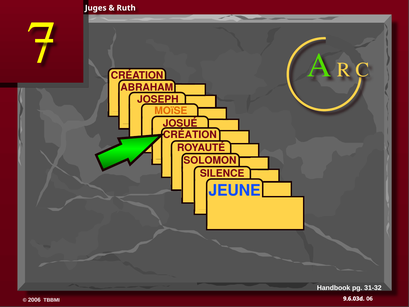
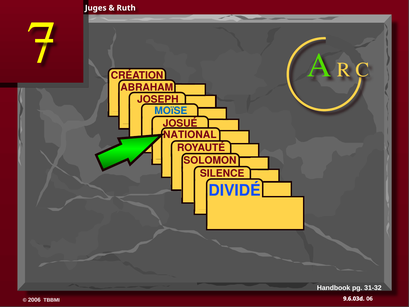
MOïSE colour: orange -> blue
CRÉATION at (190, 135): CRÉATION -> NATIONAL
JEUNE: JEUNE -> DIVIDÉ
